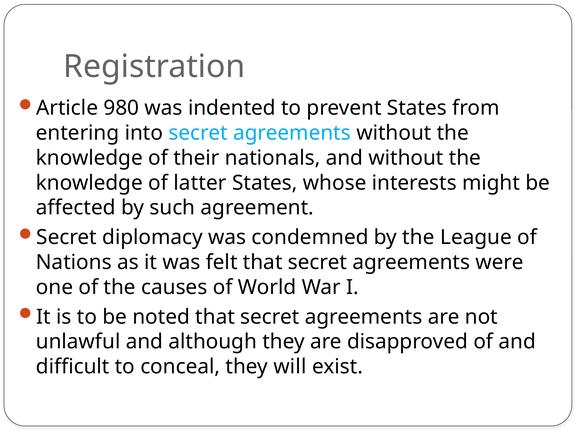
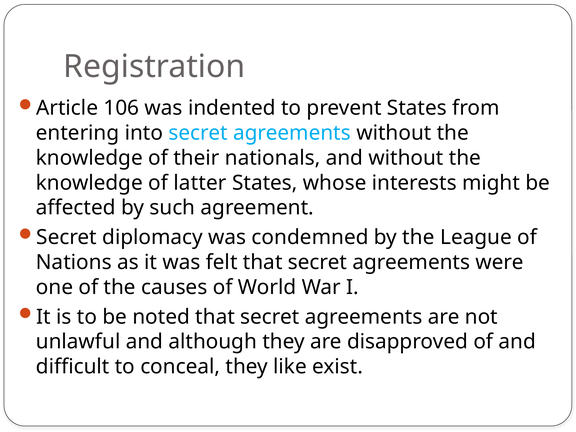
980: 980 -> 106
will: will -> like
